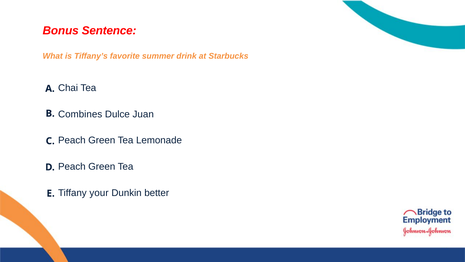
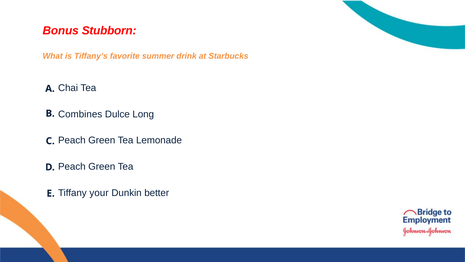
Sentence: Sentence -> Stubborn
Juan: Juan -> Long
